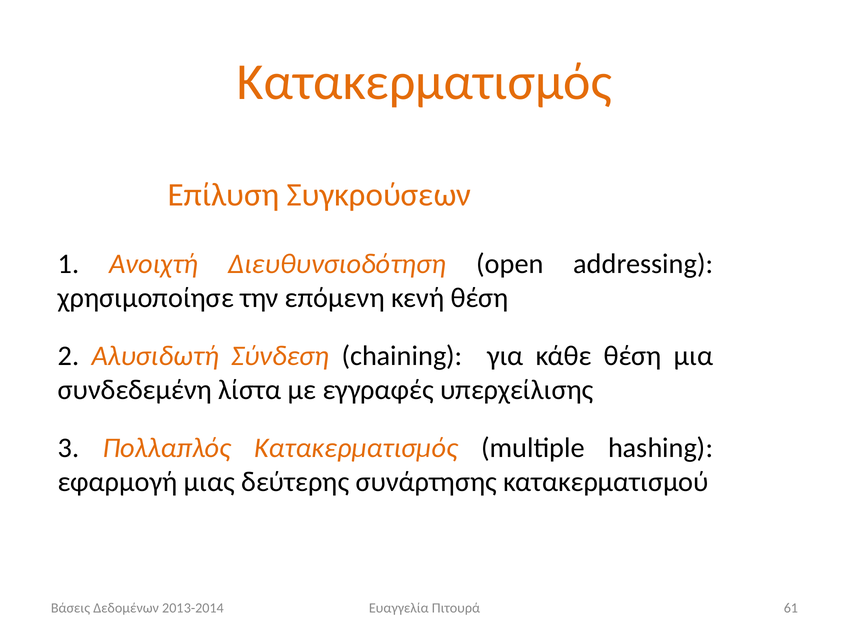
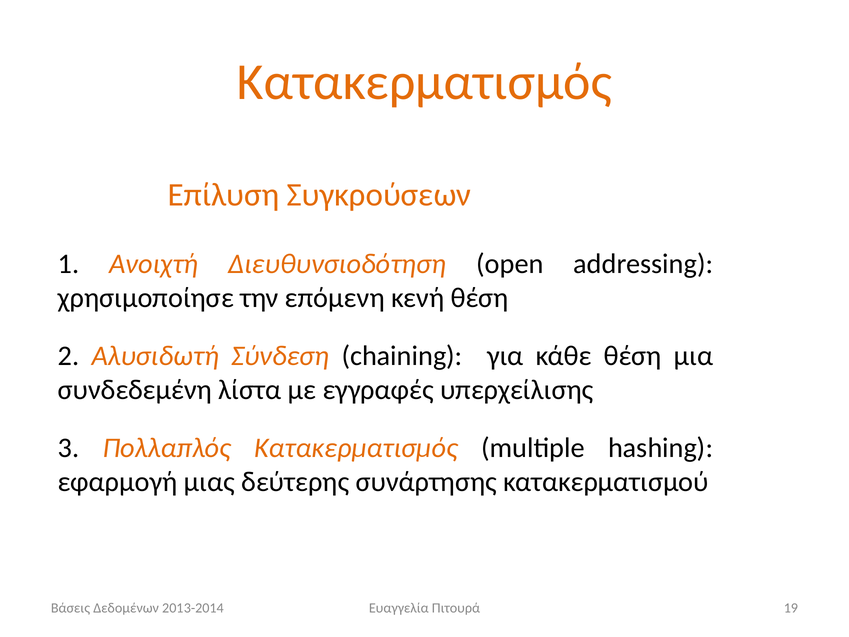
61: 61 -> 19
